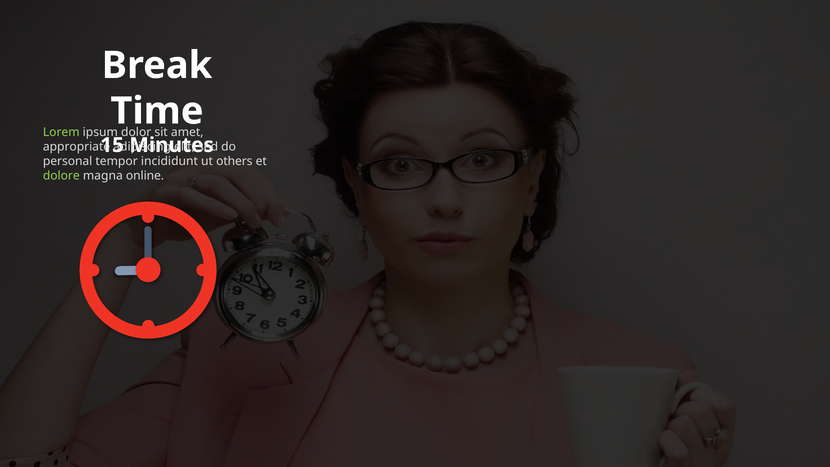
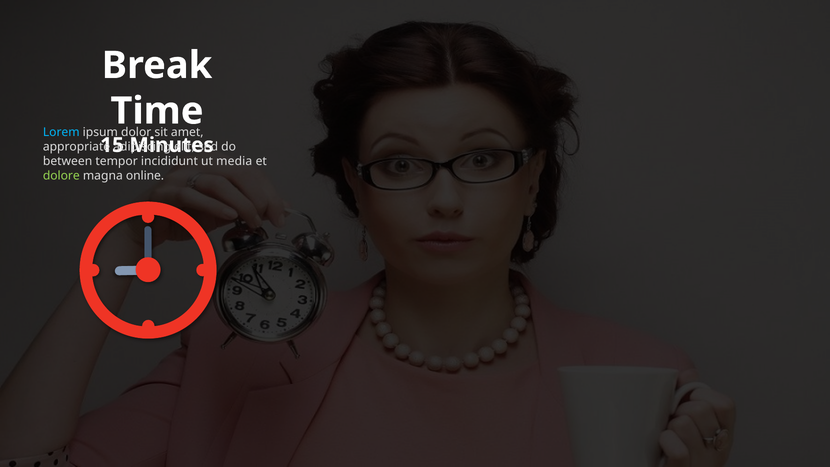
Lorem colour: light green -> light blue
personal: personal -> between
others: others -> media
